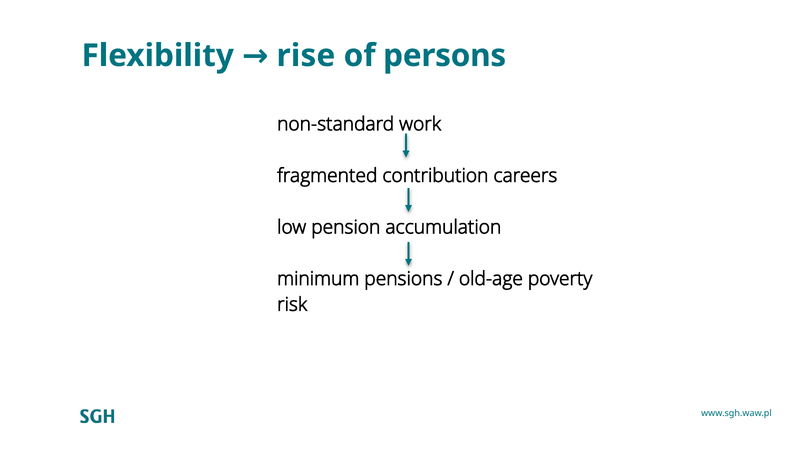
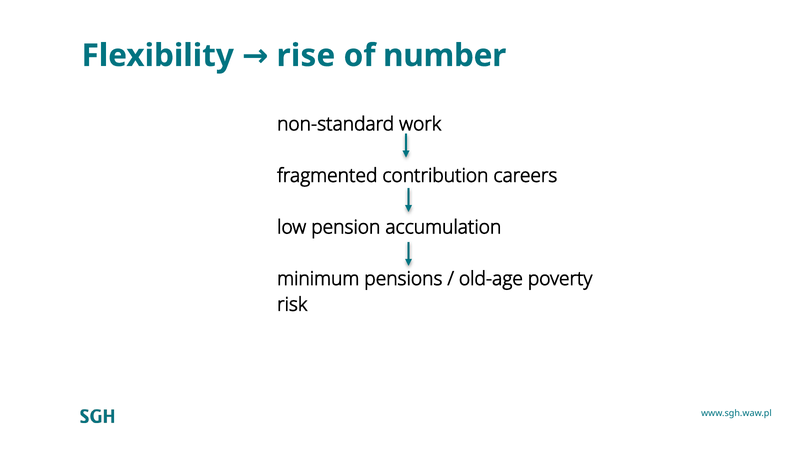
persons: persons -> number
